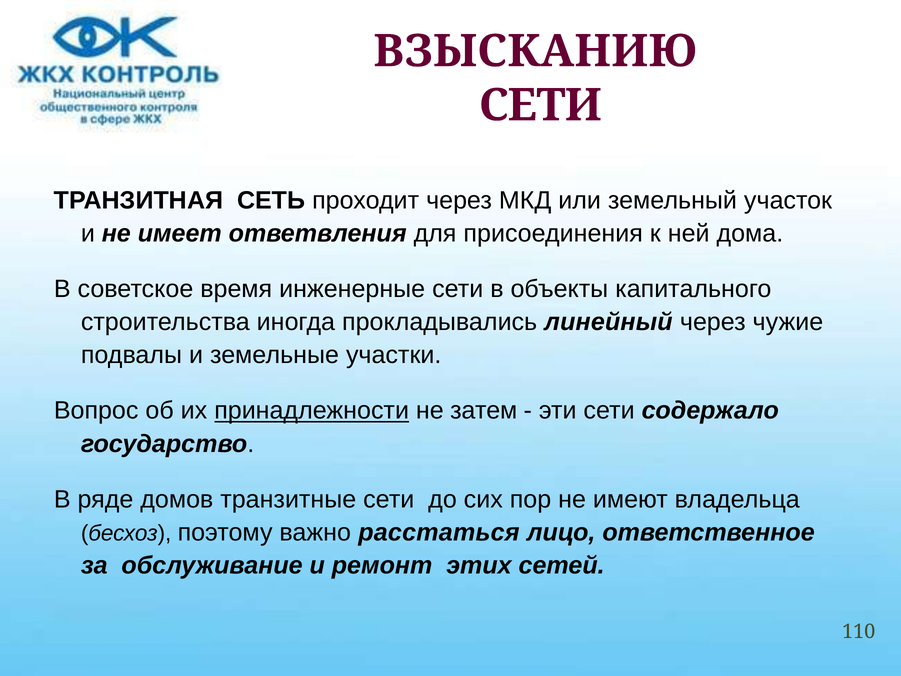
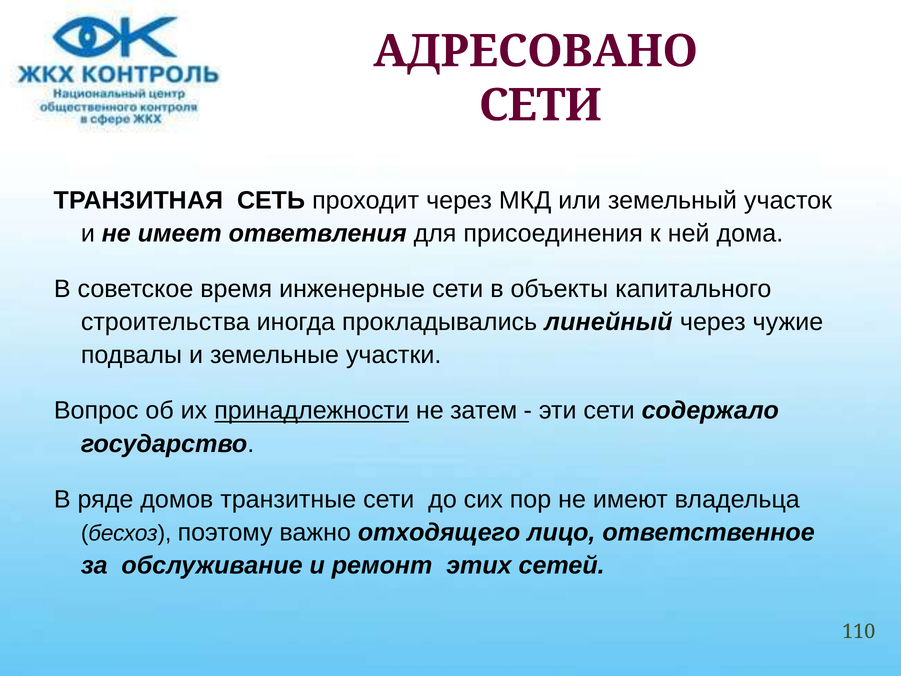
ВЗЫСКАНИЮ: ВЗЫСКАНИЮ -> АДРЕСОВАНО
расстаться: расстаться -> отходящего
